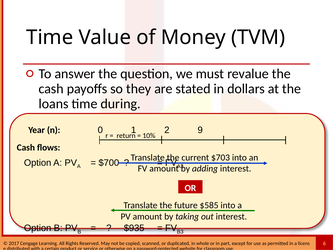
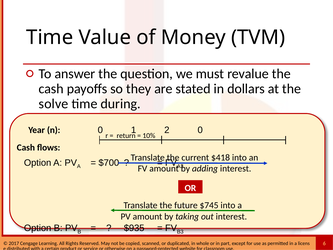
loans: loans -> solve
2 9: 9 -> 0
$703: $703 -> $418
$585: $585 -> $745
